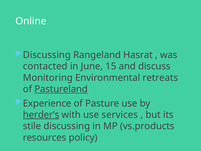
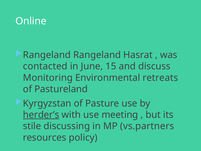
Discussing at (47, 55): Discussing -> Rangeland
Pastureland underline: present -> none
Experience: Experience -> Kyrgyzstan
services: services -> meeting
vs.products: vs.products -> vs.partners
